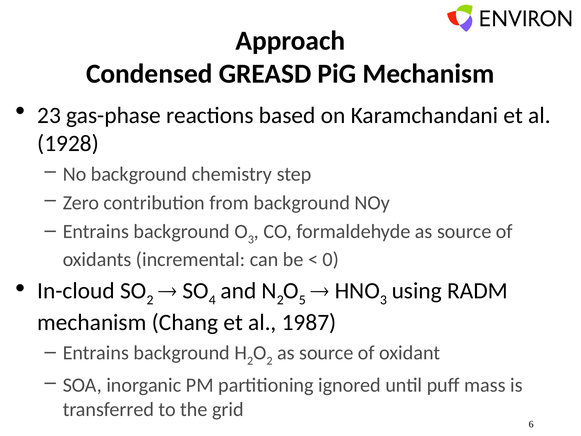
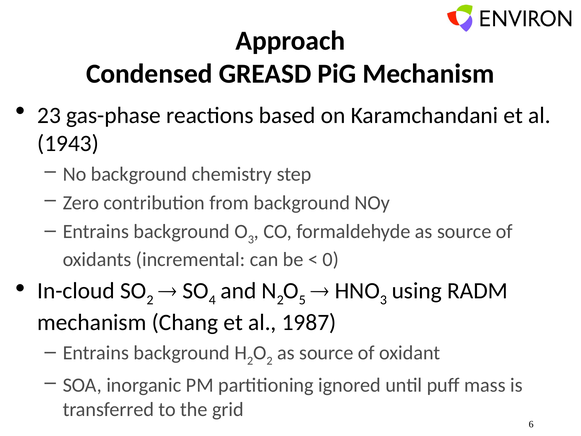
1928: 1928 -> 1943
